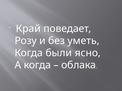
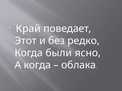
Розу: Розу -> Этот
уметь: уметь -> редко
